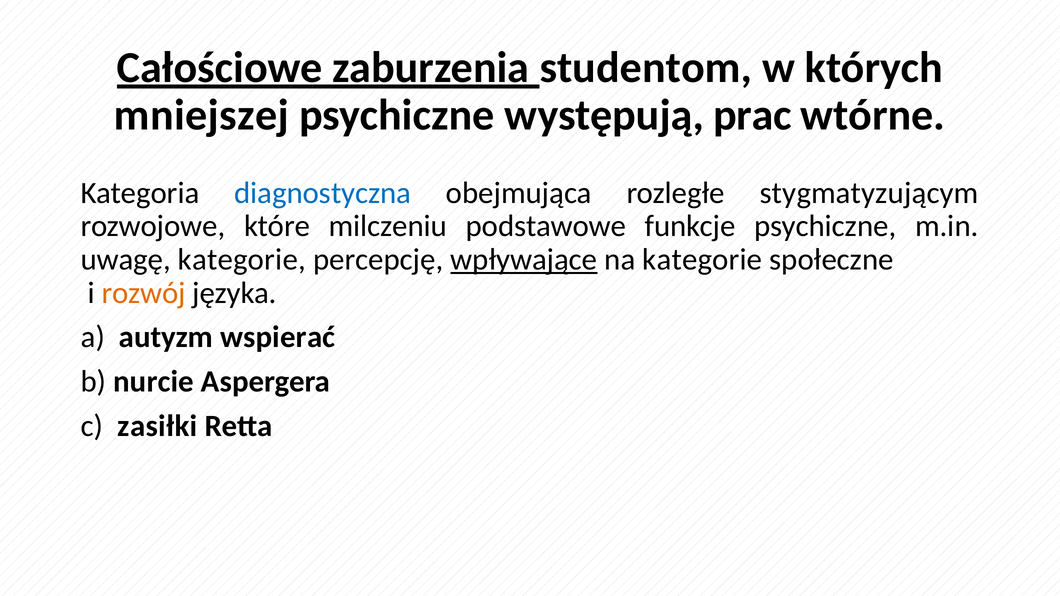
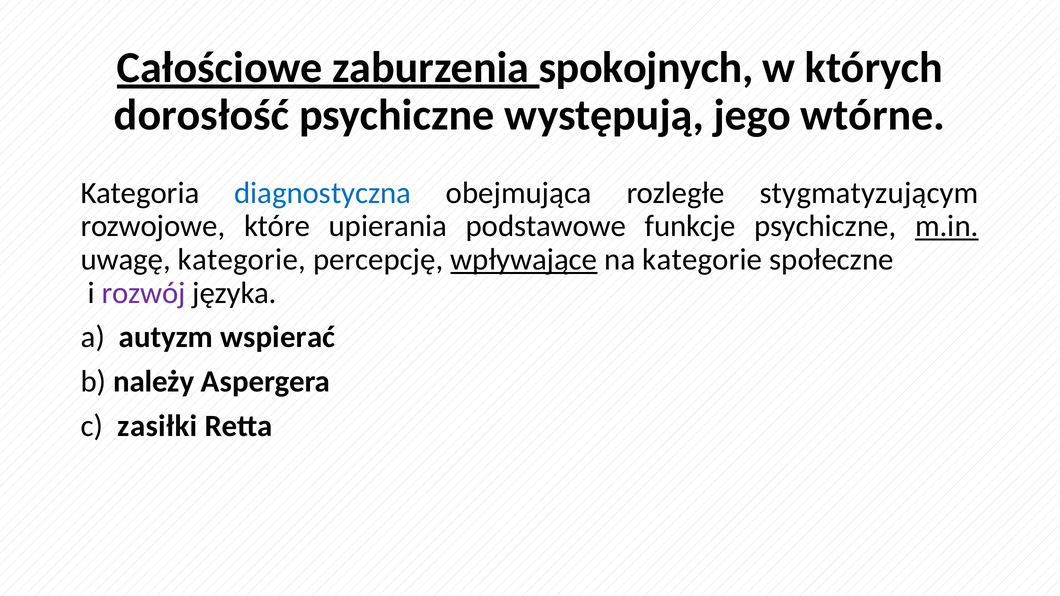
studentom: studentom -> spokojnych
mniejszej: mniejszej -> dorosłość
prac: prac -> jego
milczeniu: milczeniu -> upierania
m.in underline: none -> present
rozwój colour: orange -> purple
nurcie: nurcie -> należy
